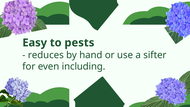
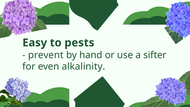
reduces: reduces -> prevent
including: including -> alkalinity
